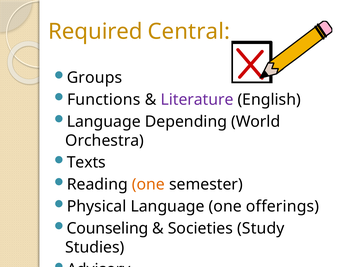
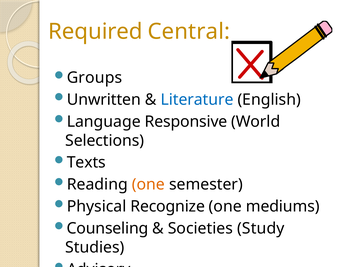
Functions: Functions -> Unwritten
Literature colour: purple -> blue
Depending: Depending -> Responsive
Orchestra: Orchestra -> Selections
Physical Language: Language -> Recognize
offerings: offerings -> mediums
